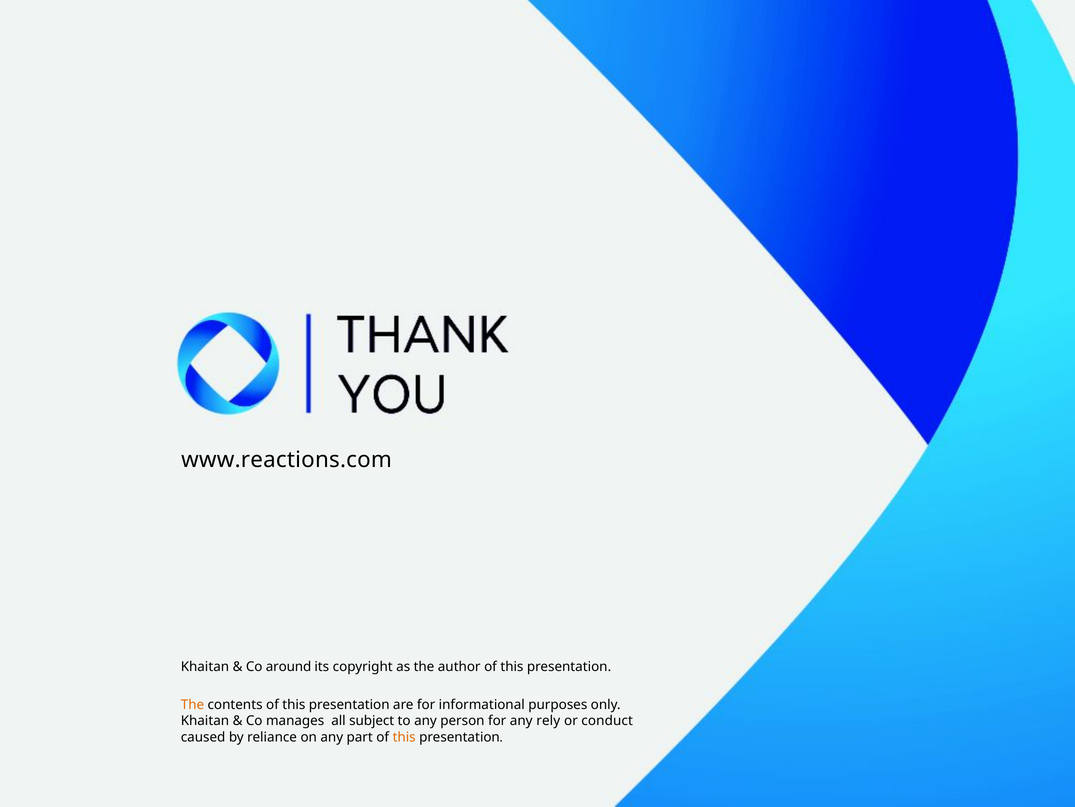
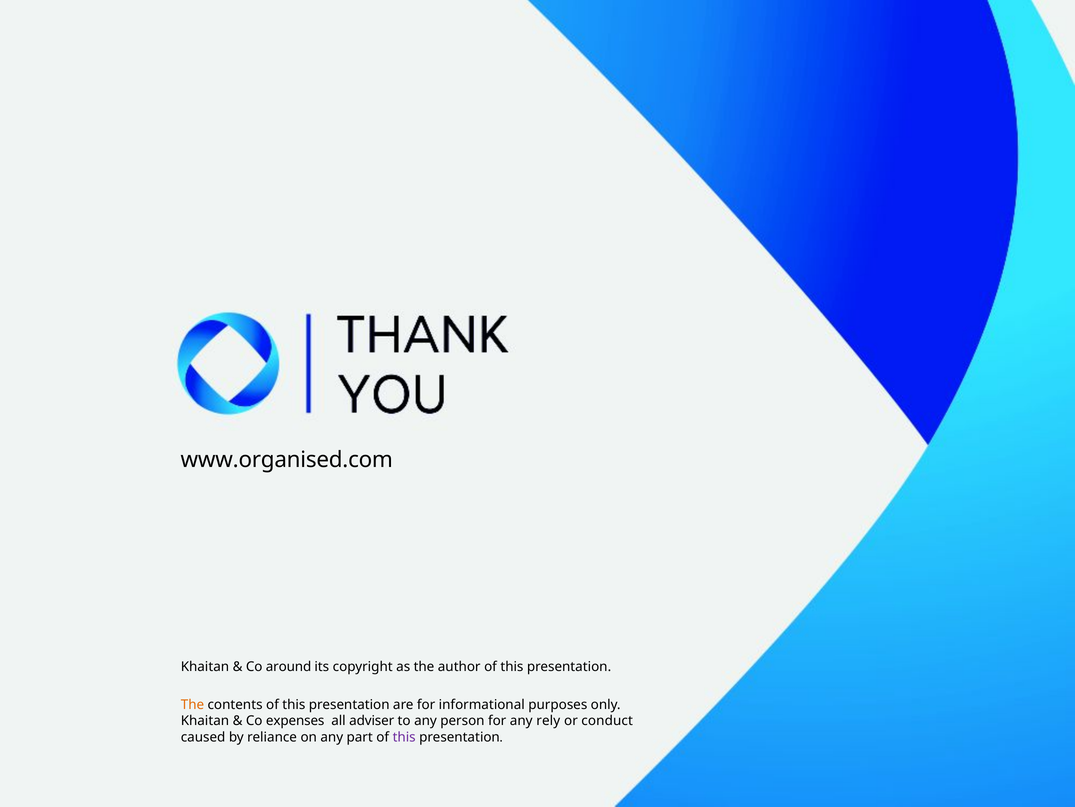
www.reactions.com: www.reactions.com -> www.organised.com
manages: manages -> expenses
subject: subject -> adviser
this at (404, 736) colour: orange -> purple
